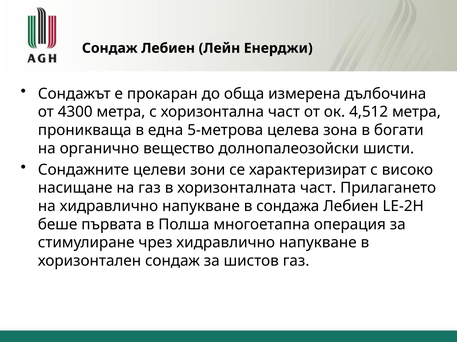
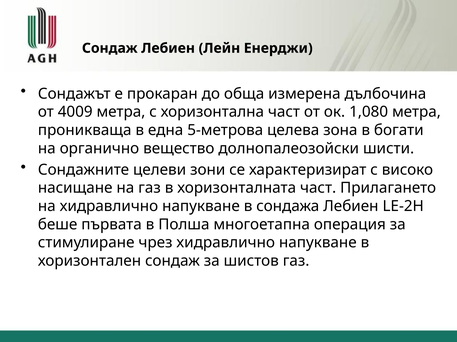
4300: 4300 -> 4009
4,512: 4,512 -> 1,080
